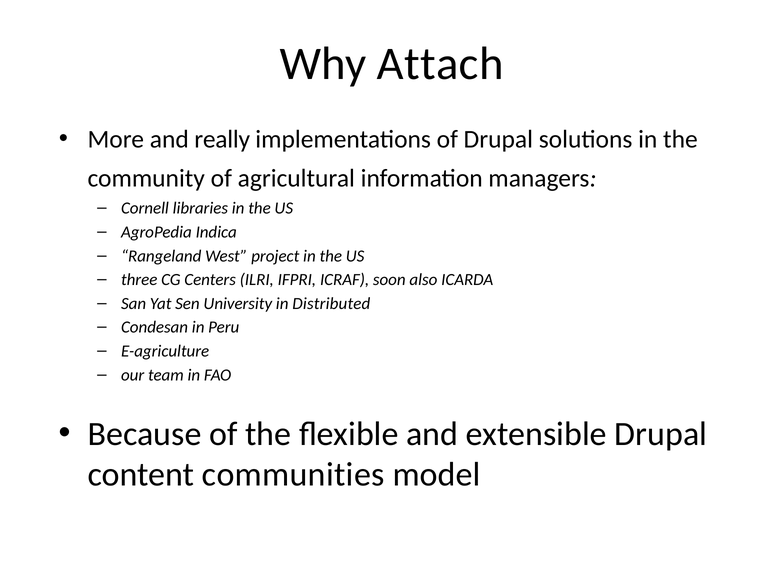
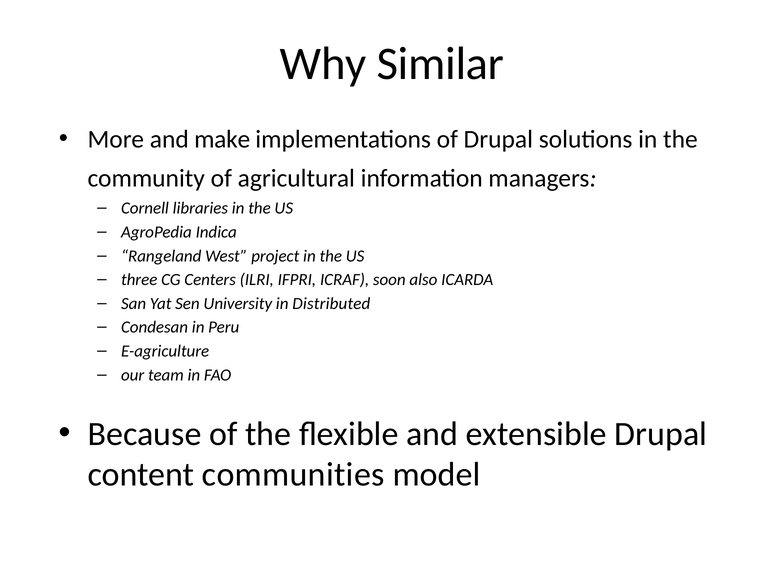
Attach: Attach -> Similar
really: really -> make
